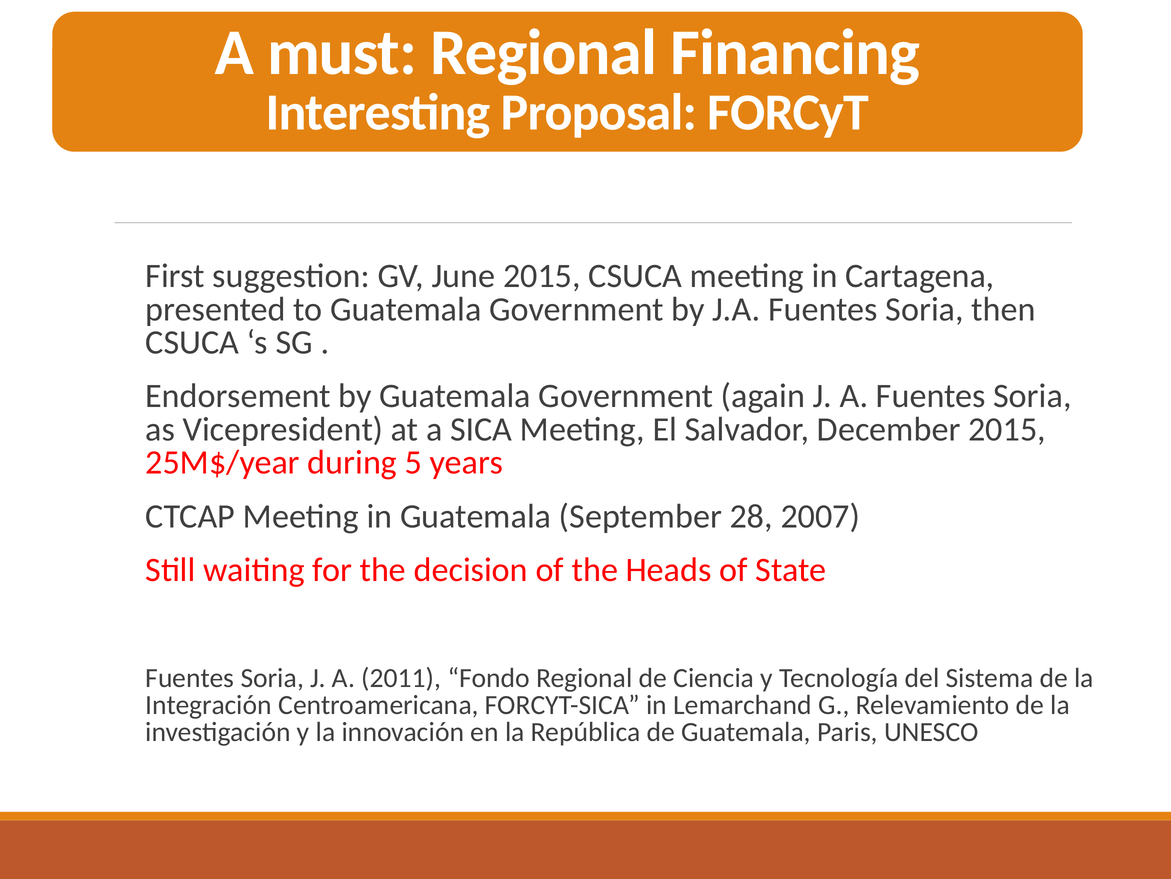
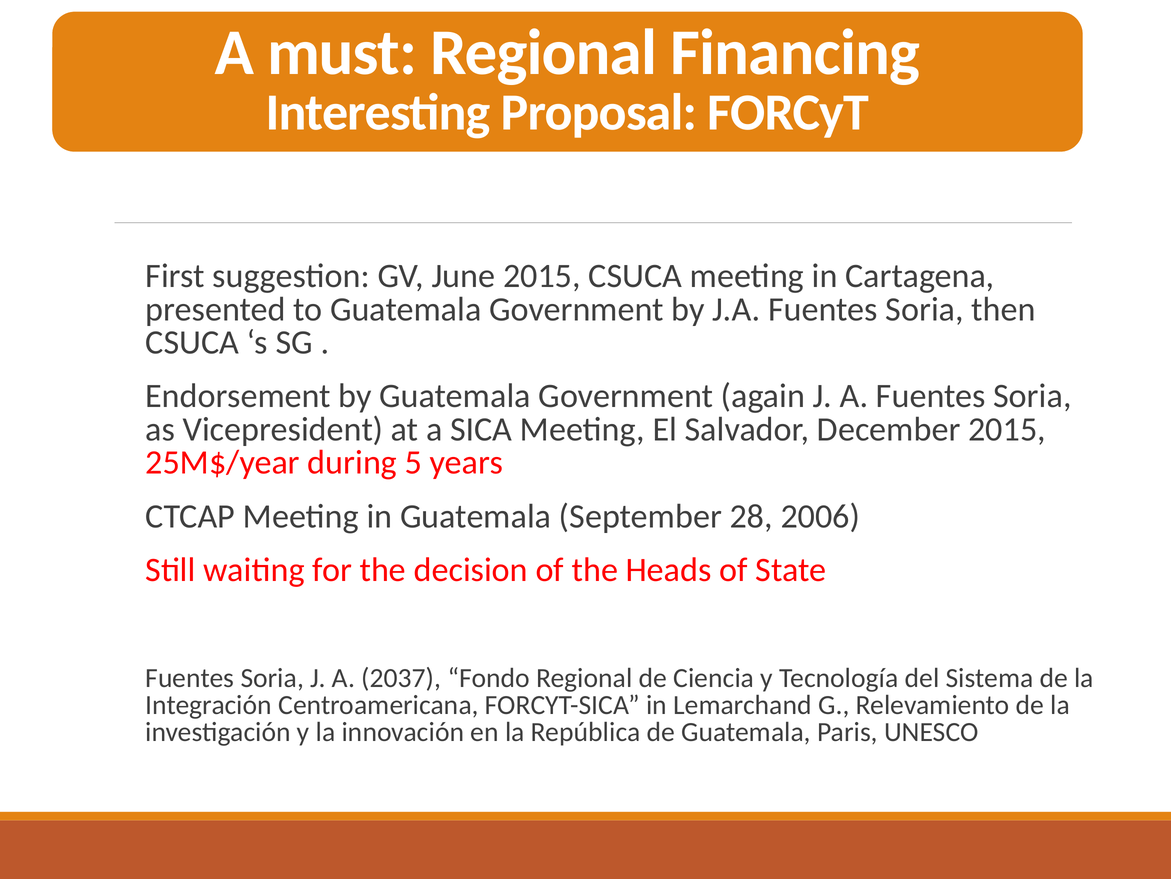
2007: 2007 -> 2006
2011: 2011 -> 2037
